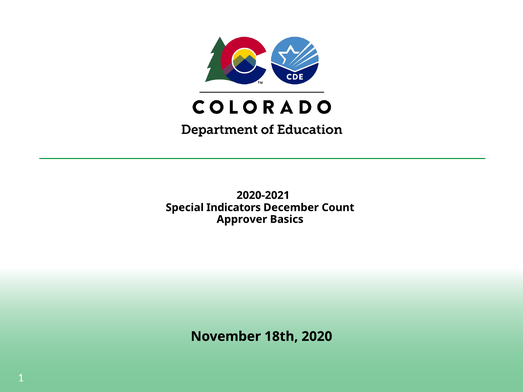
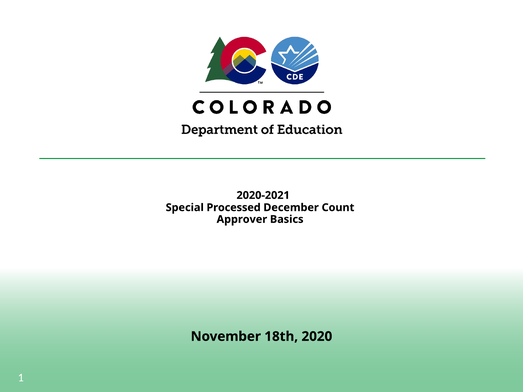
Indicators: Indicators -> Processed
